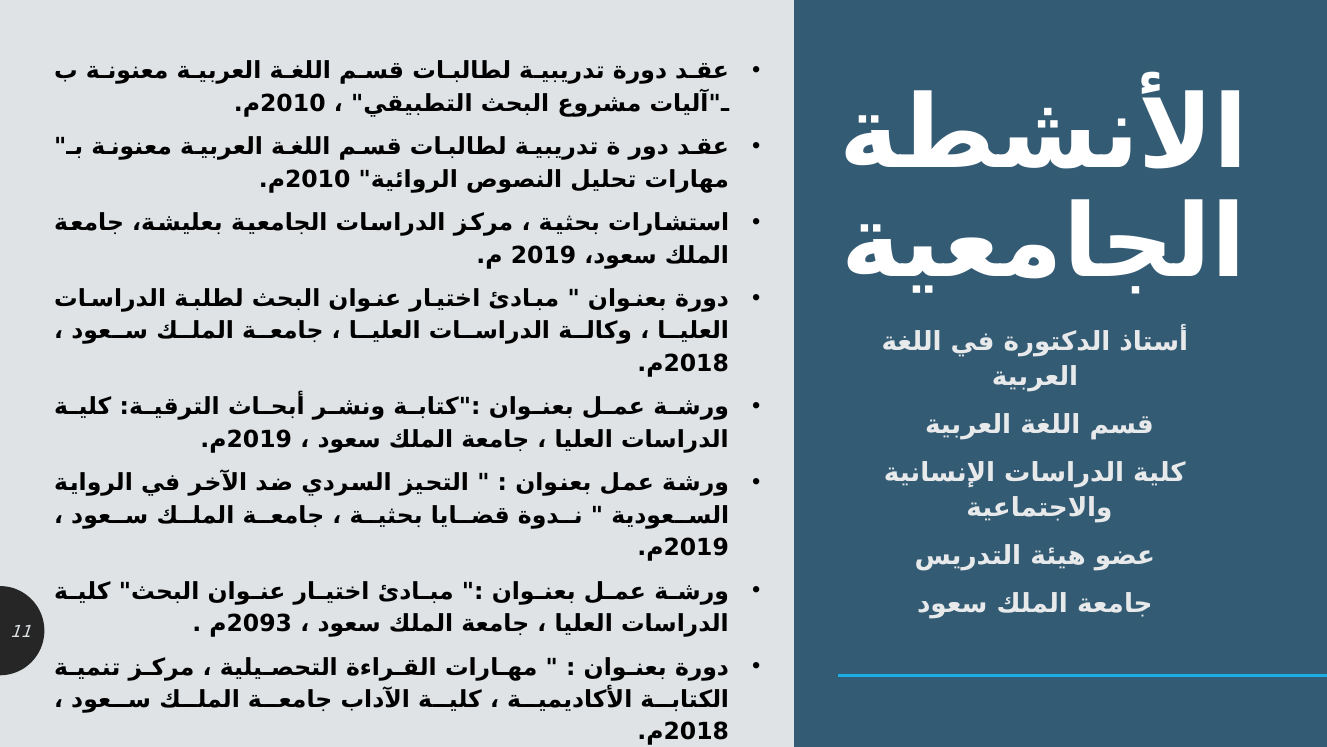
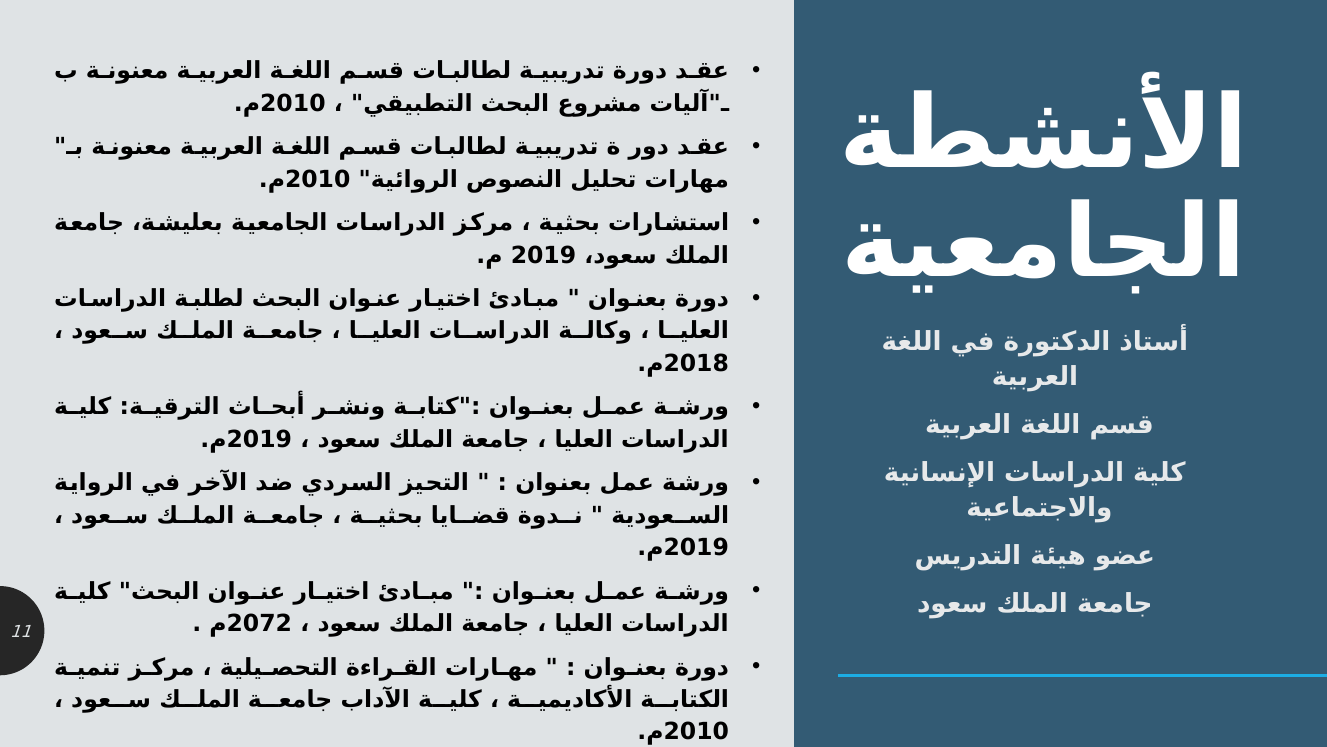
2093: 2093 -> 2072
2018 at (696, 732): 2018 -> 2010
